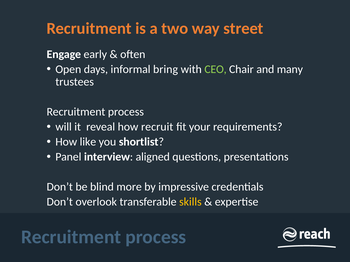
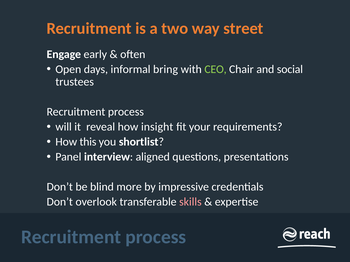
many: many -> social
recruit: recruit -> insight
like: like -> this
skills colour: yellow -> pink
